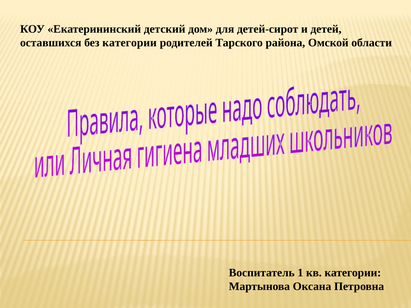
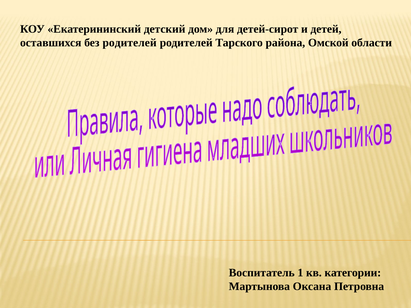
без категории: категории -> родителей
